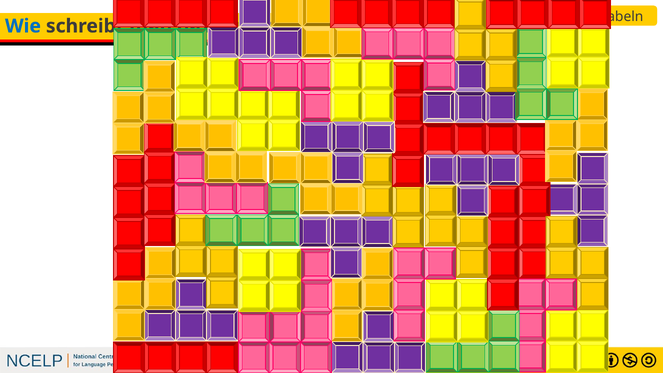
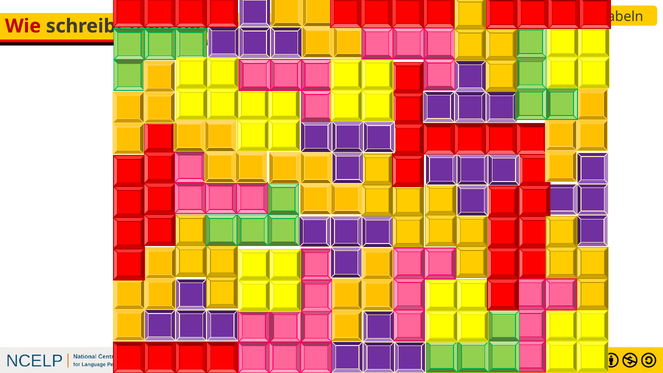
Wie colour: blue -> red
